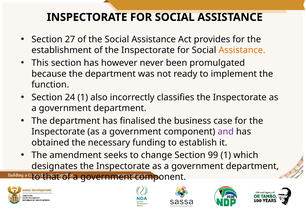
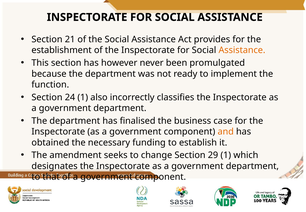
27: 27 -> 21
and colour: purple -> orange
99: 99 -> 29
